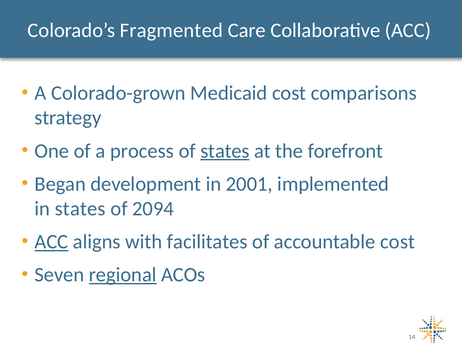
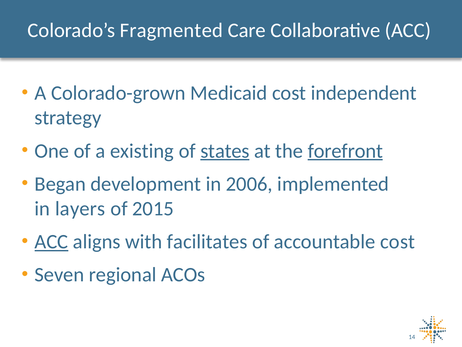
comparisons: comparisons -> independent
process: process -> existing
forefront underline: none -> present
2001: 2001 -> 2006
in states: states -> layers
2094: 2094 -> 2015
regional underline: present -> none
